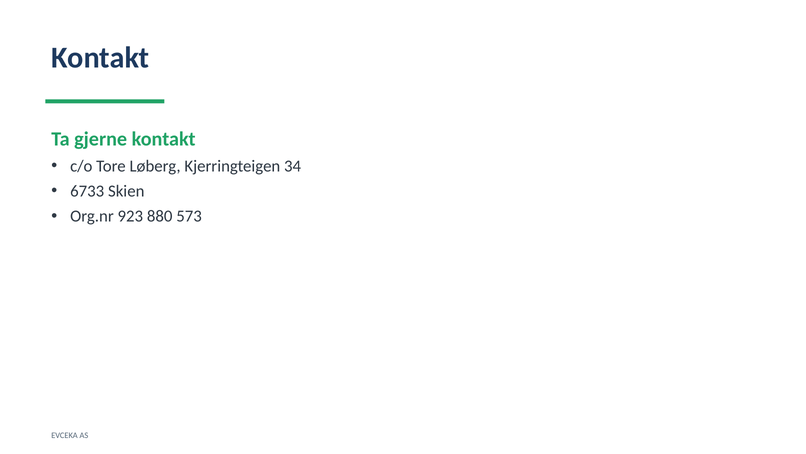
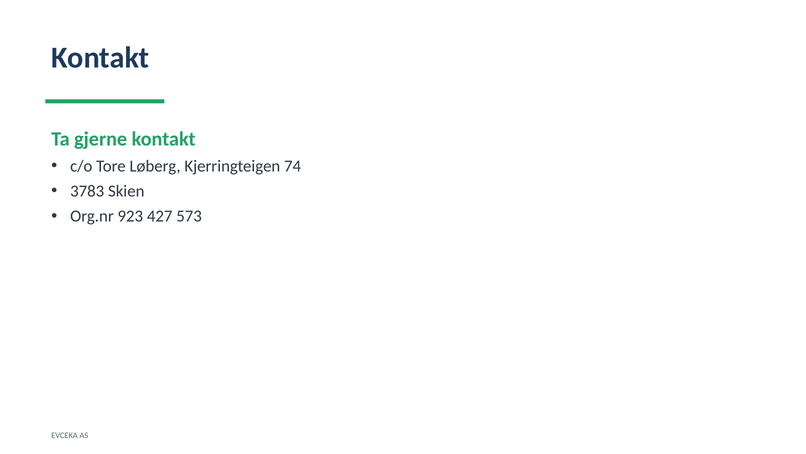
34: 34 -> 74
6733: 6733 -> 3783
880: 880 -> 427
